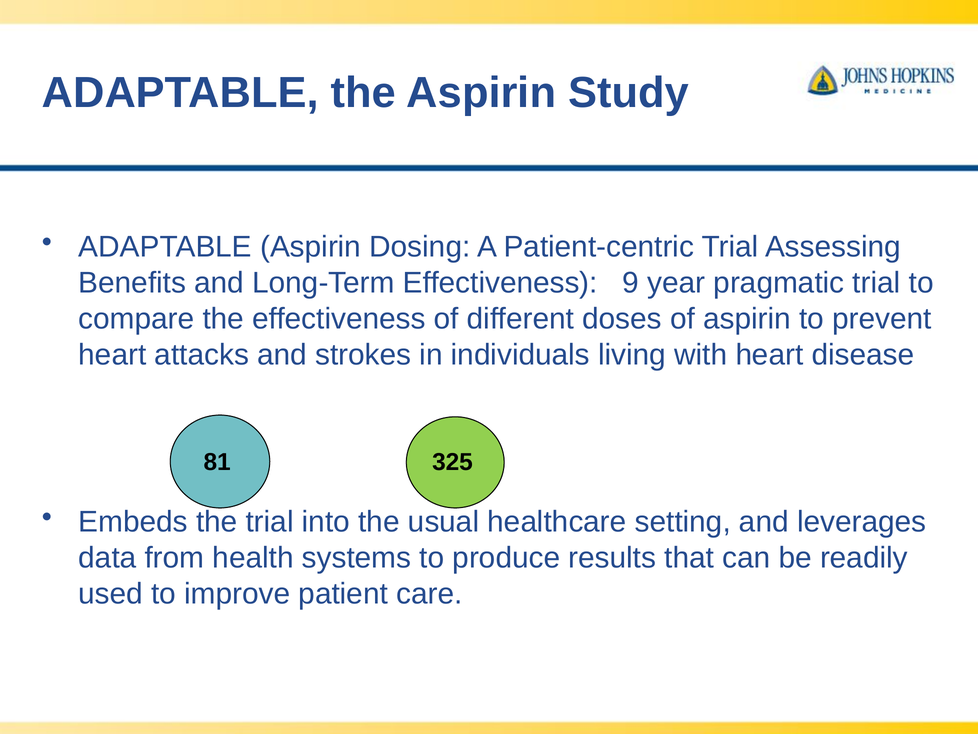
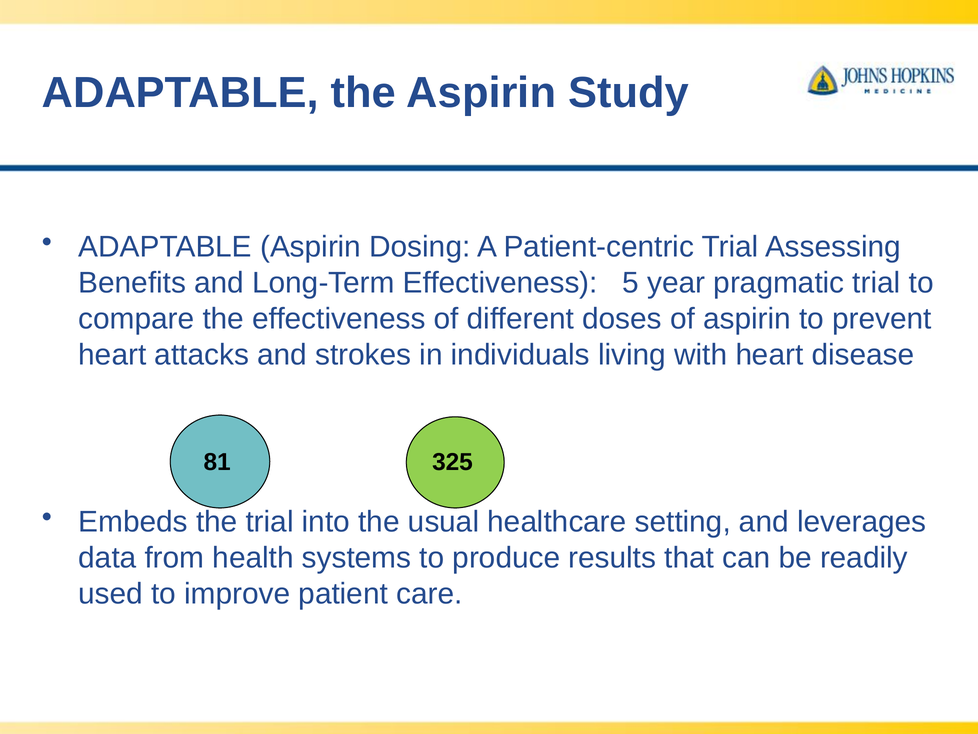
9: 9 -> 5
